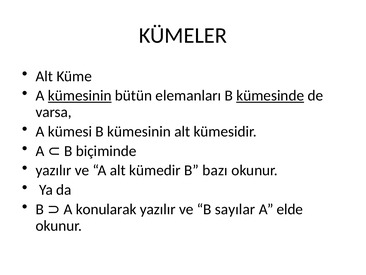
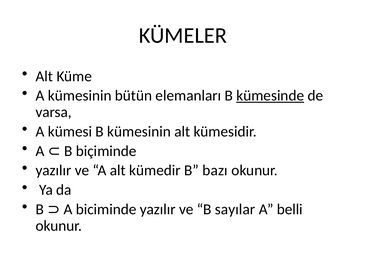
kümesinin at (80, 95) underline: present -> none
konularak: konularak -> biciminde
elde: elde -> belli
